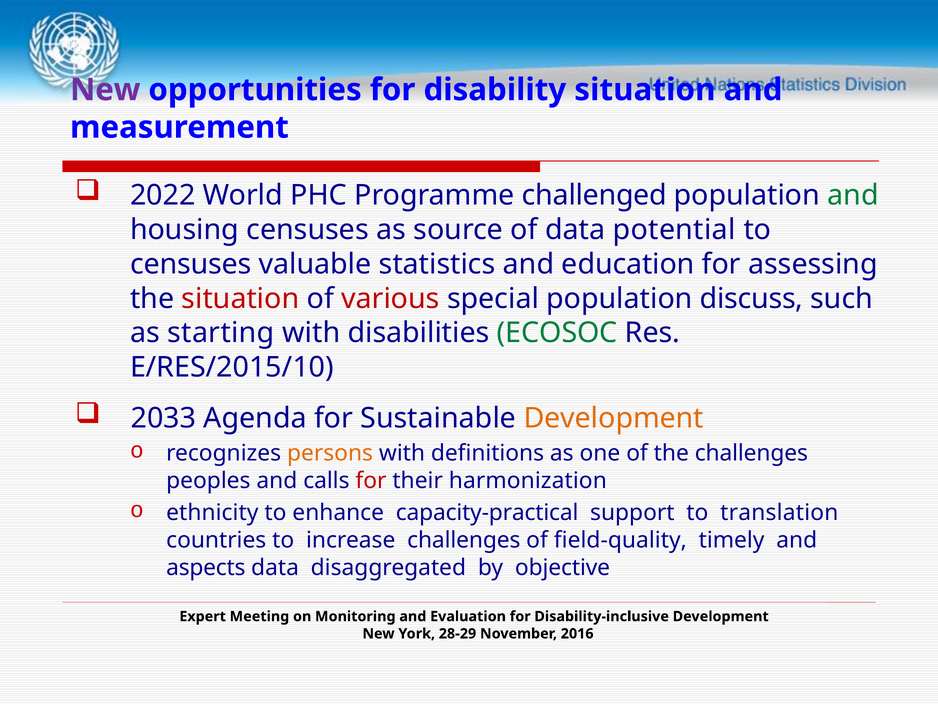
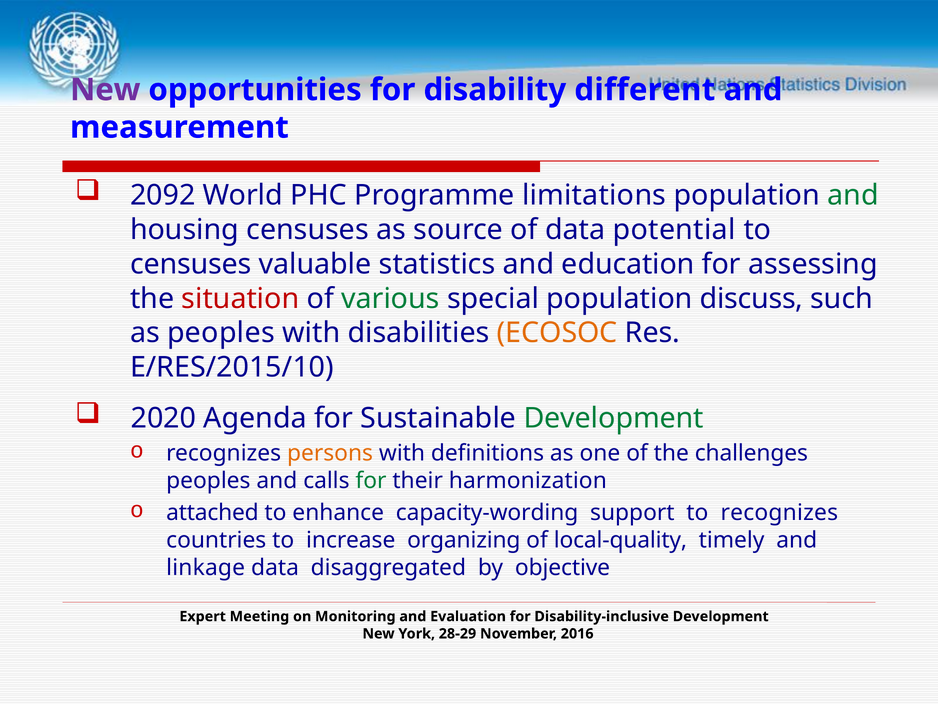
disability situation: situation -> different
2022: 2022 -> 2092
challenged: challenged -> limitations
various colour: red -> green
as starting: starting -> peoples
ECOSOC colour: green -> orange
2033: 2033 -> 2020
Development at (614, 418) colour: orange -> green
for at (371, 480) colour: red -> green
ethnicity: ethnicity -> attached
capacity-practical: capacity-practical -> capacity-wording
to translation: translation -> recognizes
increase challenges: challenges -> organizing
field-quality: field-quality -> local-quality
aspects: aspects -> linkage
